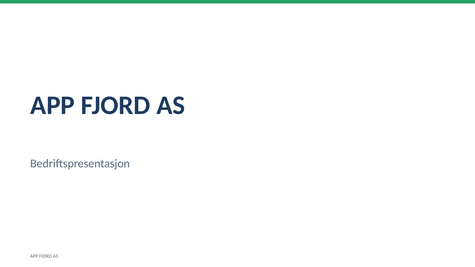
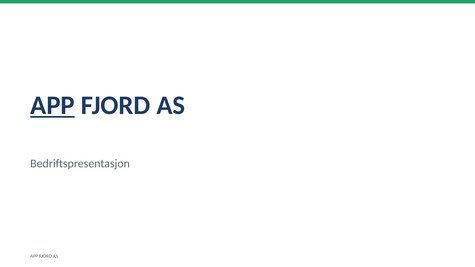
APP at (53, 105) underline: none -> present
